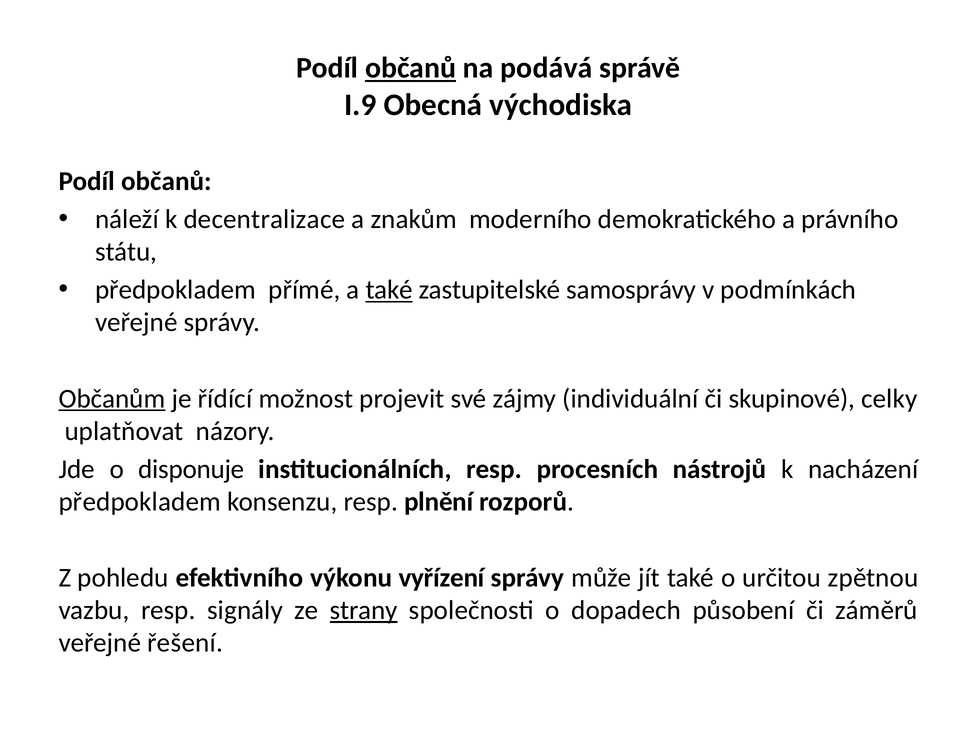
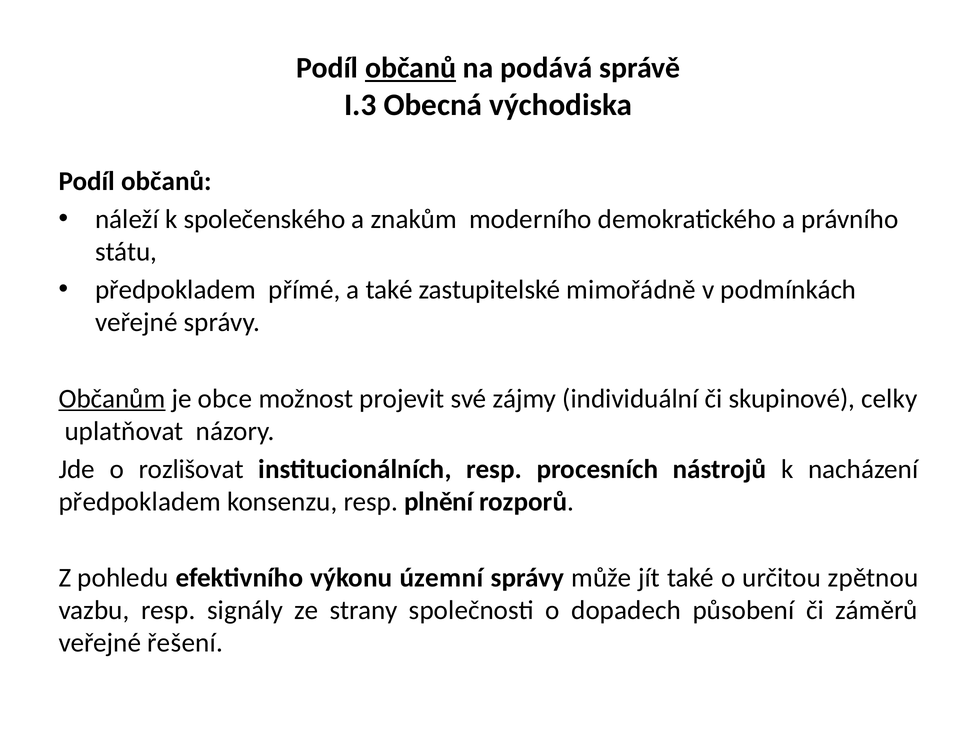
I.9: I.9 -> I.3
decentralizace: decentralizace -> společenského
také at (389, 290) underline: present -> none
samosprávy: samosprávy -> mimořádně
řídící: řídící -> obce
disponuje: disponuje -> rozlišovat
vyřízení: vyřízení -> územní
strany underline: present -> none
